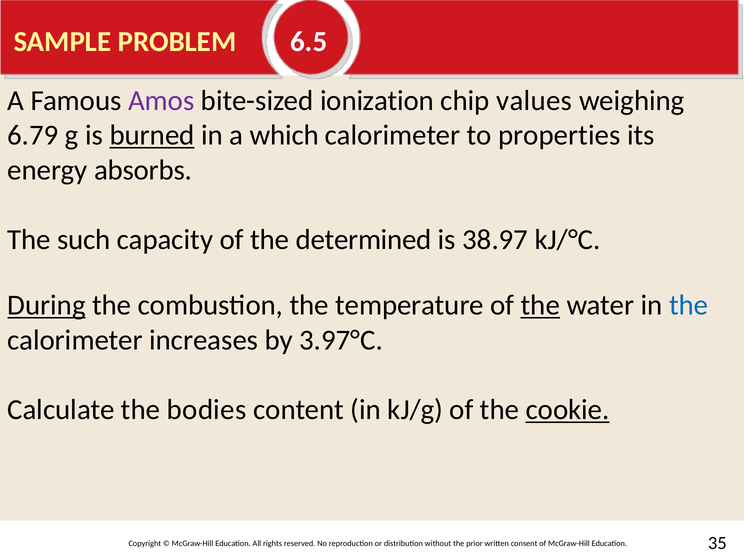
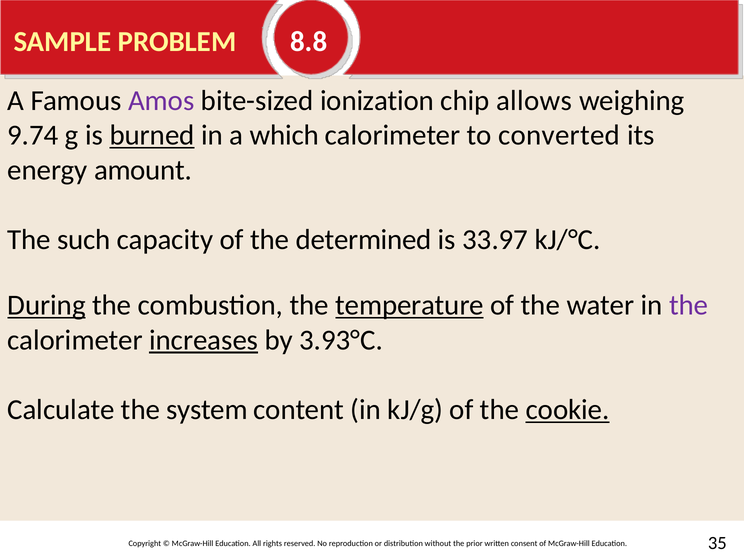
6.5: 6.5 -> 8.8
values: values -> allows
6.79: 6.79 -> 9.74
properties: properties -> converted
absorbs: absorbs -> amount
38.97: 38.97 -> 33.97
temperature underline: none -> present
the at (540, 305) underline: present -> none
the at (689, 305) colour: blue -> purple
increases underline: none -> present
3.97°C: 3.97°C -> 3.93°C
bodies: bodies -> system
